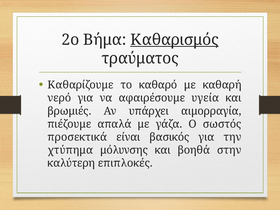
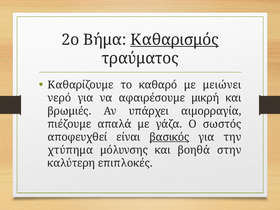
καθαρή: καθαρή -> μειώνει
υγεία: υγεία -> μικρή
προσεκτικά: προσεκτικά -> αποφευχθεί
βασικός underline: none -> present
